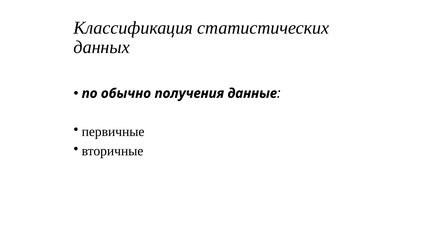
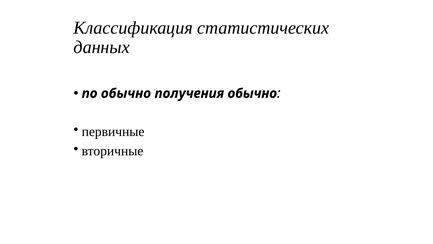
получения данные: данные -> обычно
